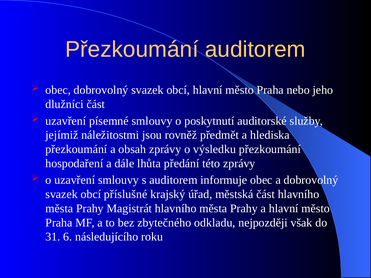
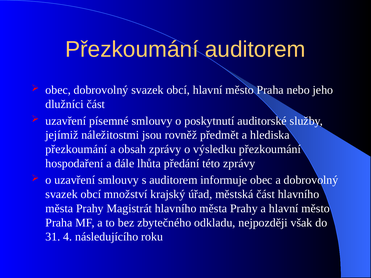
příslušné: příslušné -> množství
6: 6 -> 4
